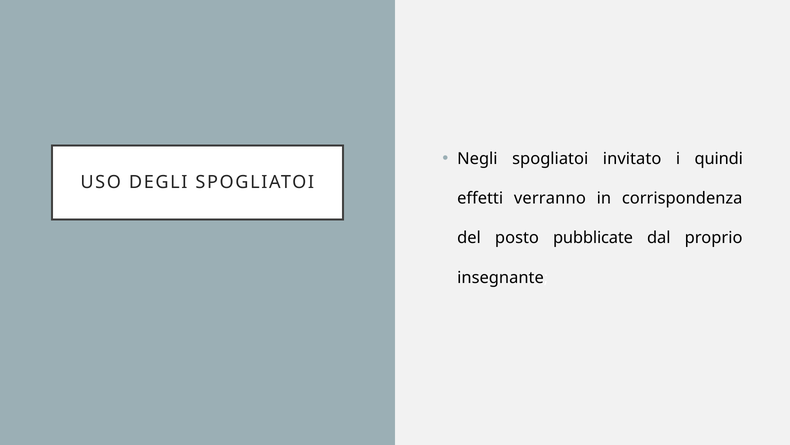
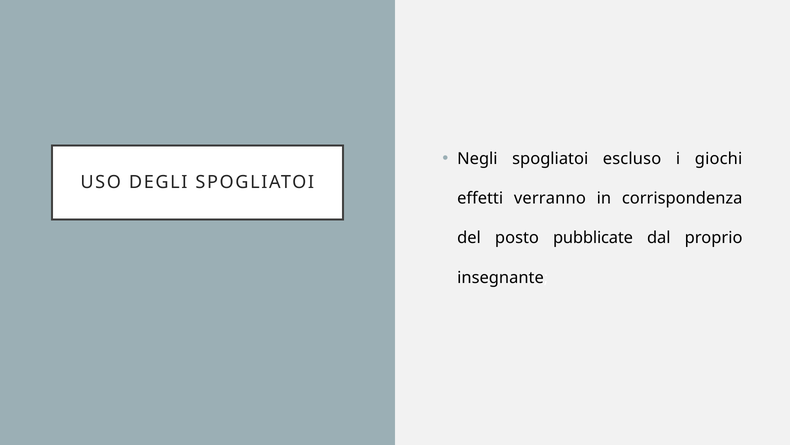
invitato: invitato -> escluso
quindi: quindi -> giochi
